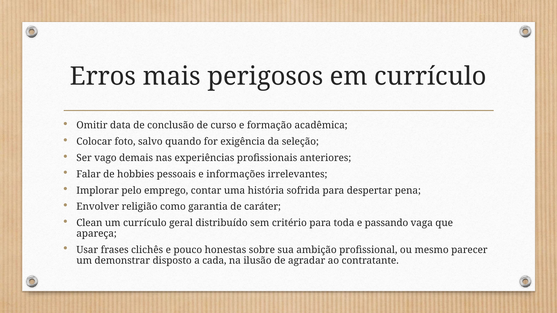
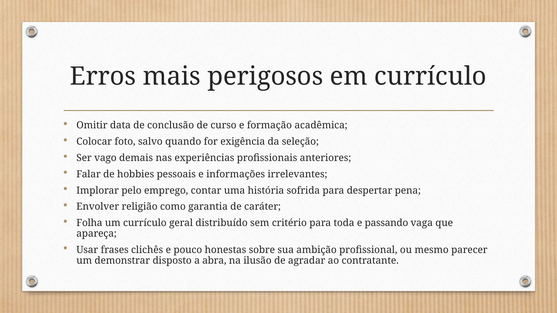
Clean: Clean -> Folha
cada: cada -> abra
